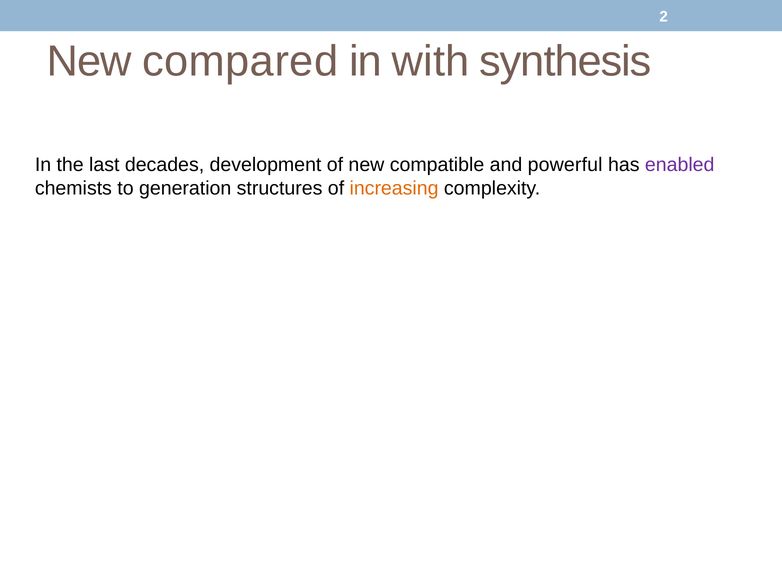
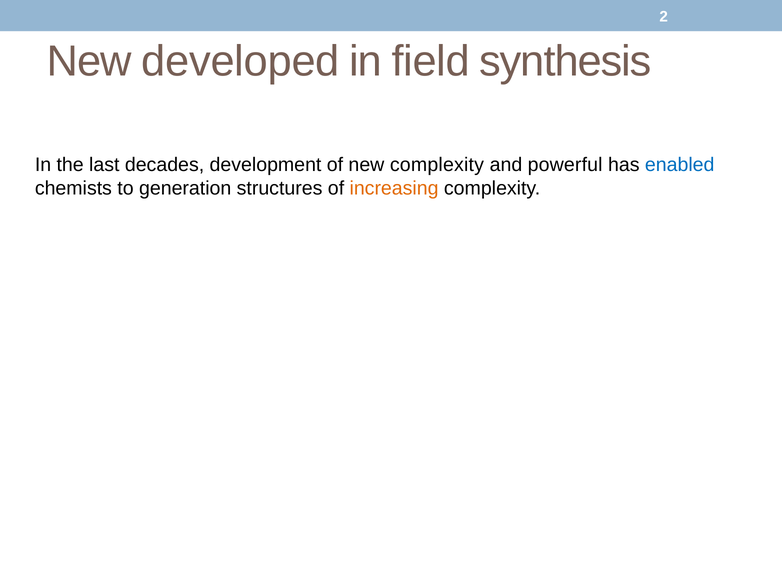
compared: compared -> developed
with: with -> field
new compatible: compatible -> complexity
enabled colour: purple -> blue
